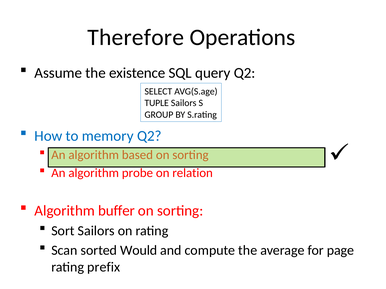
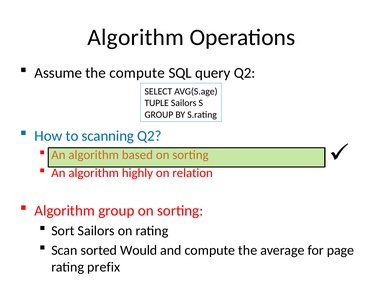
Therefore at (136, 37): Therefore -> Algorithm
the existence: existence -> compute
memory: memory -> scanning
probe: probe -> highly
Algorithm buffer: buffer -> group
